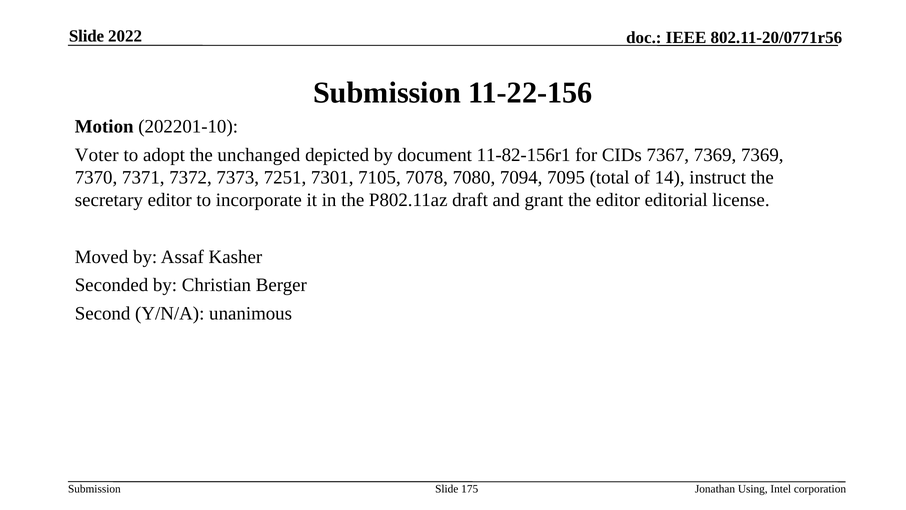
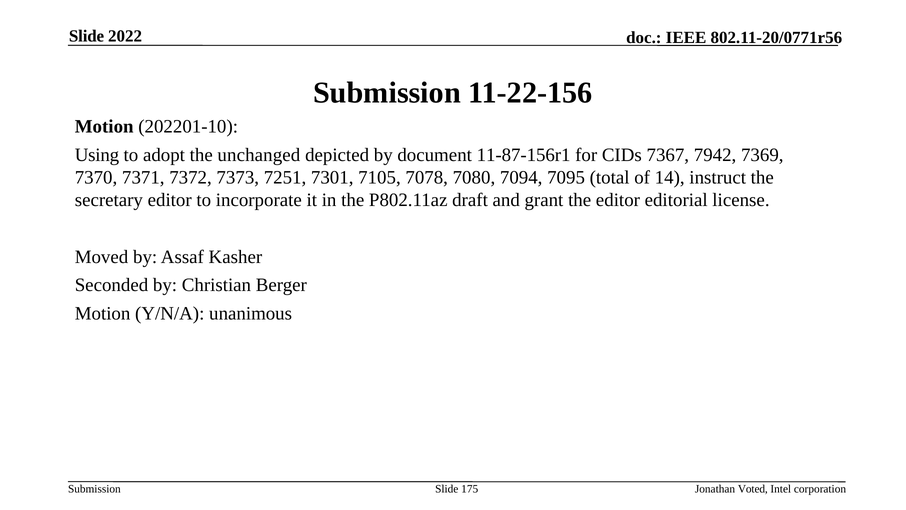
Voter: Voter -> Using
11-82-156r1: 11-82-156r1 -> 11-87-156r1
7367 7369: 7369 -> 7942
Second at (103, 313): Second -> Motion
Using: Using -> Voted
